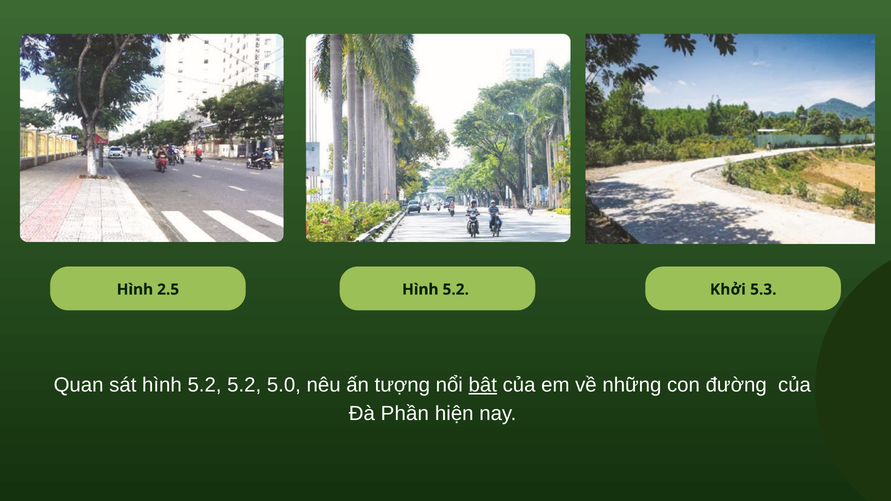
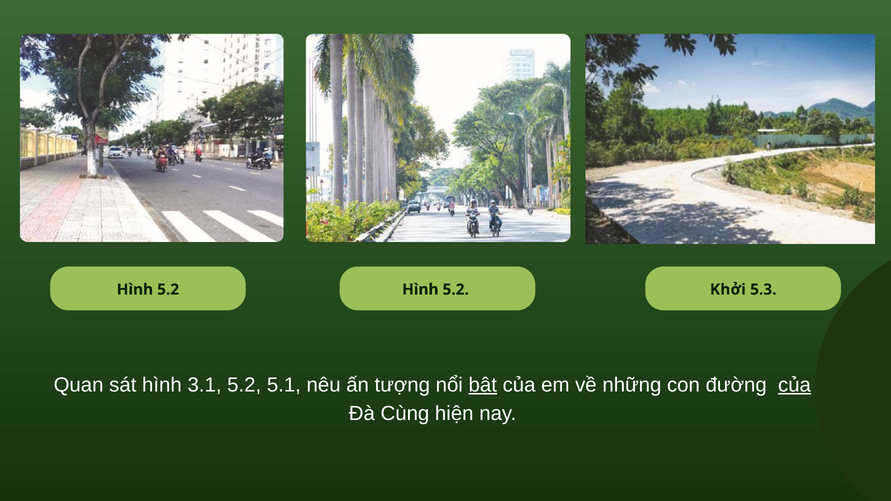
2.5 at (168, 290): 2.5 -> 5.2
sát hình 5.2: 5.2 -> 3.1
5.0: 5.0 -> 5.1
của at (795, 385) underline: none -> present
Phần: Phần -> Cùng
